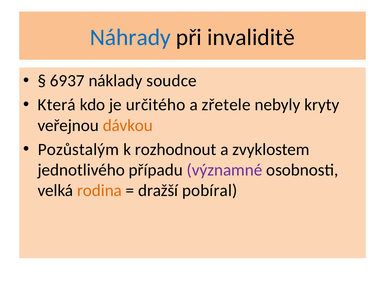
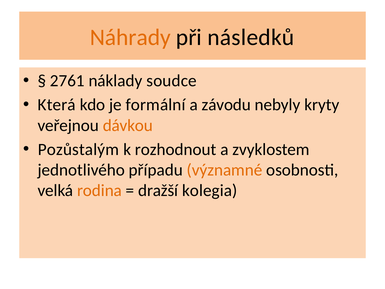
Náhrady colour: blue -> orange
invaliditě: invaliditě -> následků
6937: 6937 -> 2761
určitého: určitého -> formální
zřetele: zřetele -> závodu
významné colour: purple -> orange
pobíral: pobíral -> kolegia
